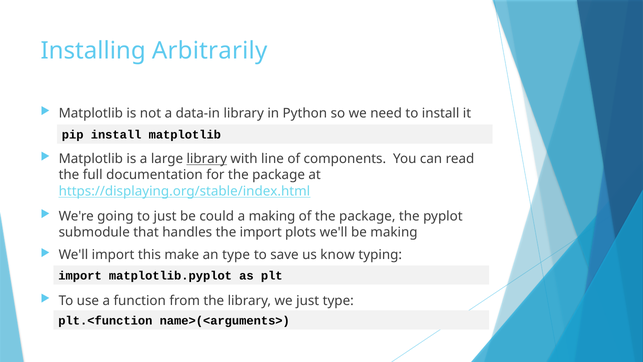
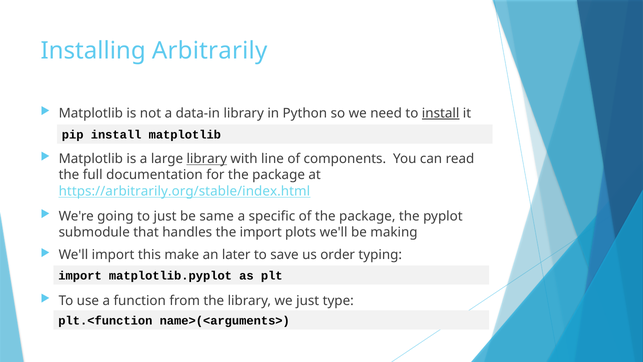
install at (441, 113) underline: none -> present
https://displaying.org/stable/index.html: https://displaying.org/stable/index.html -> https://arbitrarily.org/stable/index.html
could: could -> same
a making: making -> specific
an type: type -> later
know: know -> order
